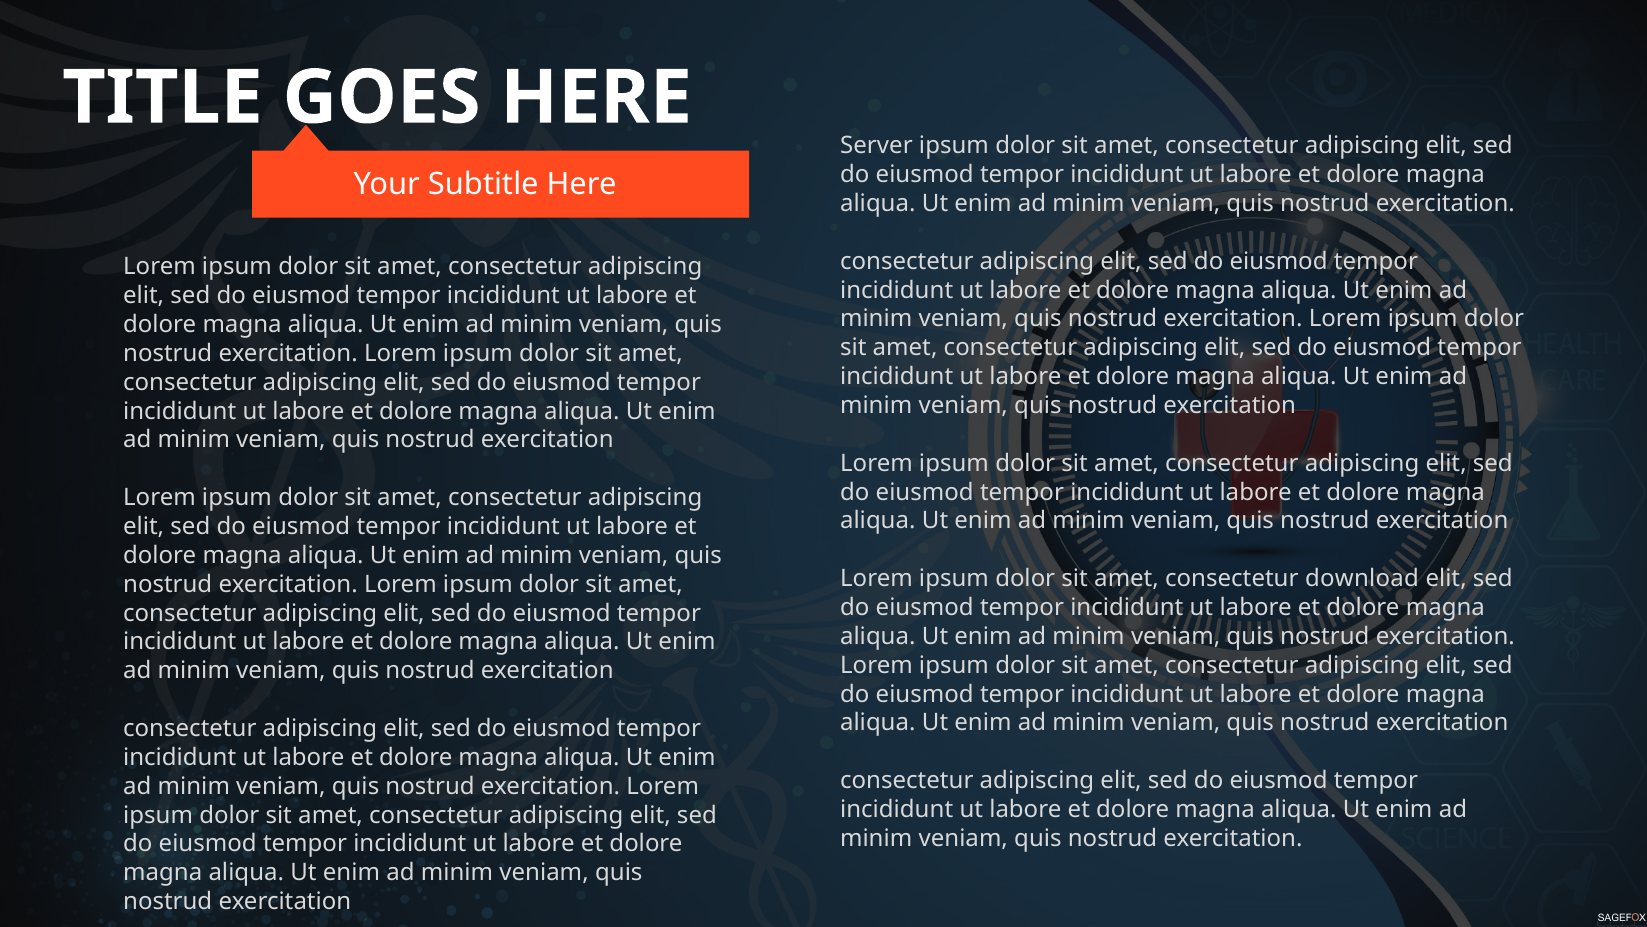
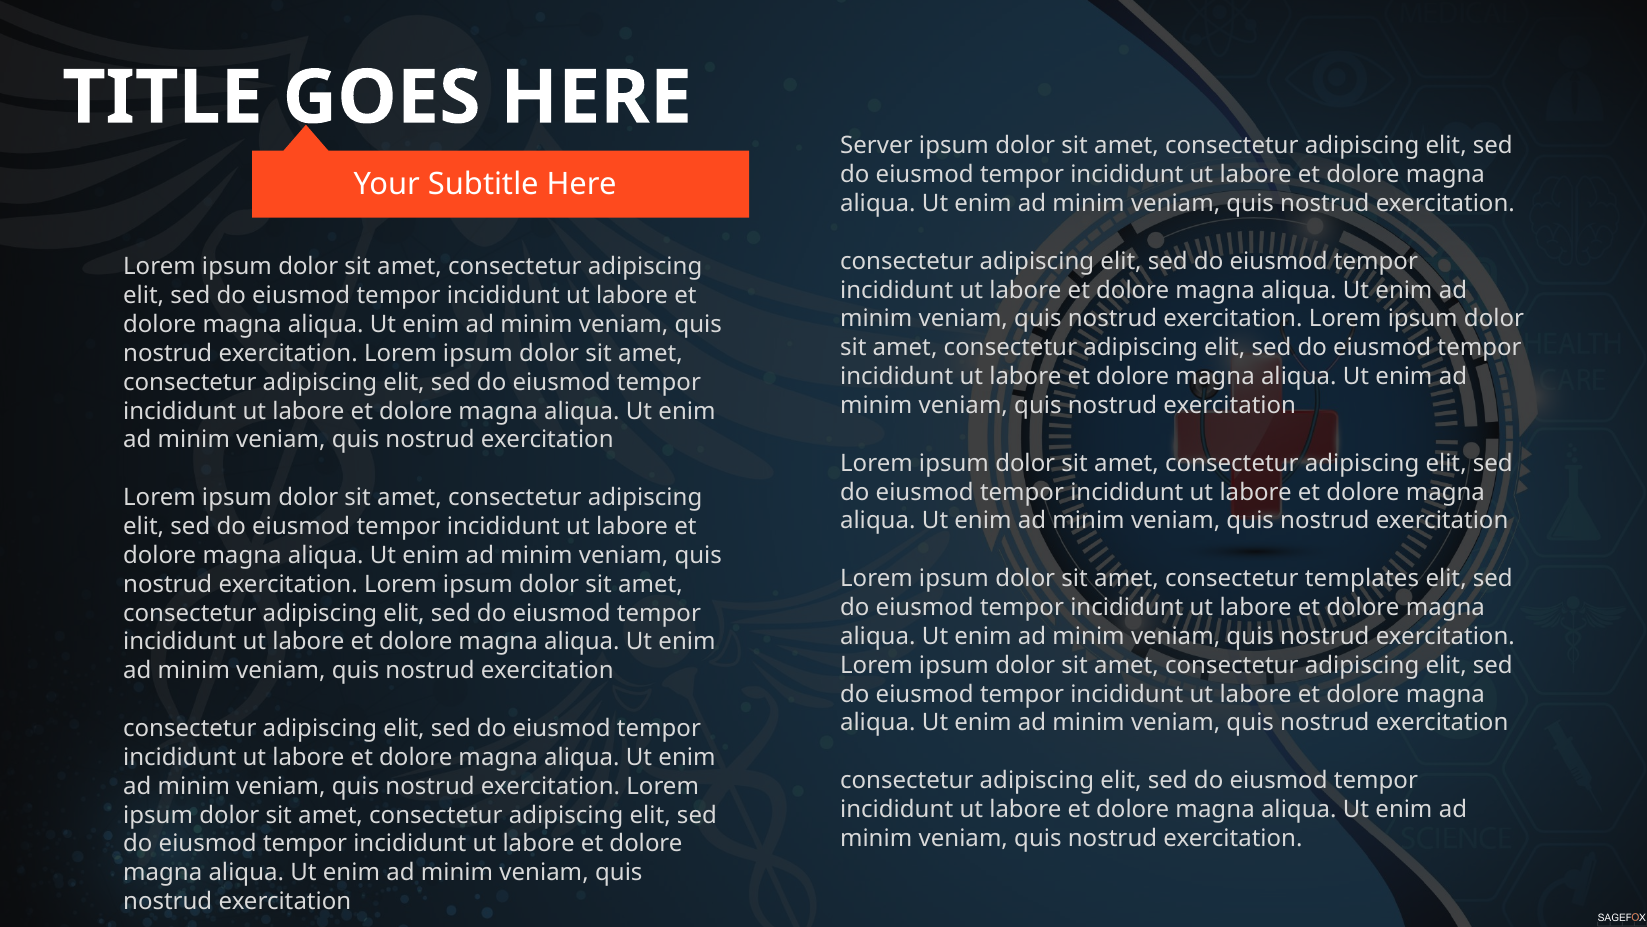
download: download -> templates
